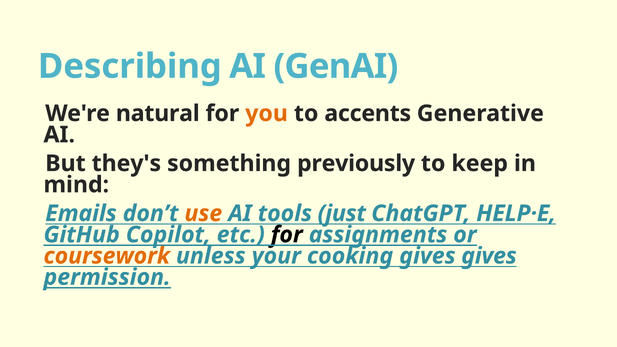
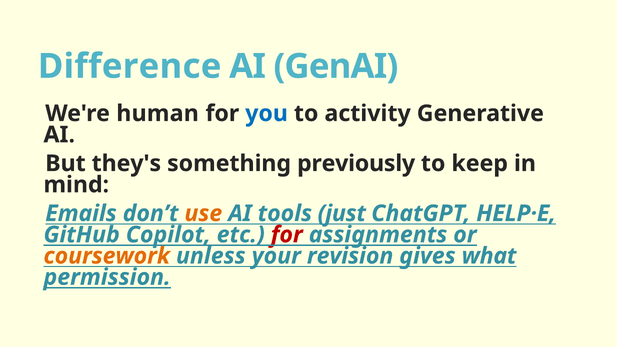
Describing: Describing -> Difference
natural: natural -> human
you colour: orange -> blue
accents: accents -> activity
for at (287, 235) colour: black -> red
cooking: cooking -> revision
gives gives: gives -> what
